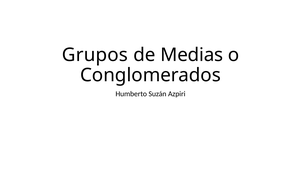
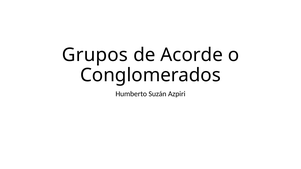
Medias: Medias -> Acorde
